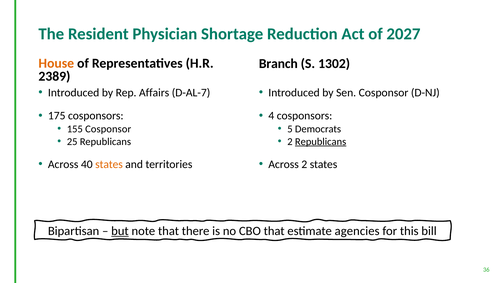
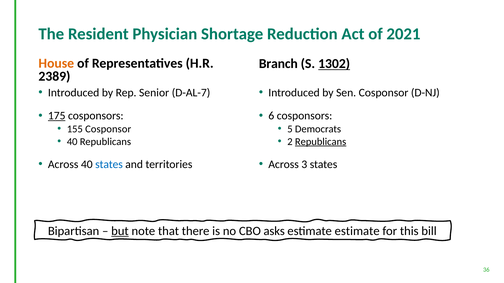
2027: 2027 -> 2021
1302 underline: none -> present
Affairs: Affairs -> Senior
175 underline: none -> present
4: 4 -> 6
25 at (72, 142): 25 -> 40
states at (109, 165) colour: orange -> blue
Across 2: 2 -> 3
CBO that: that -> asks
estimate agencies: agencies -> estimate
